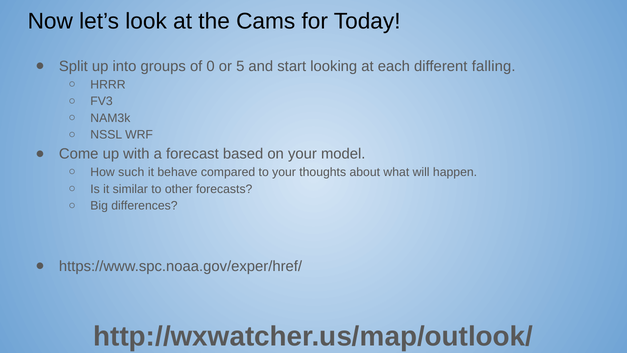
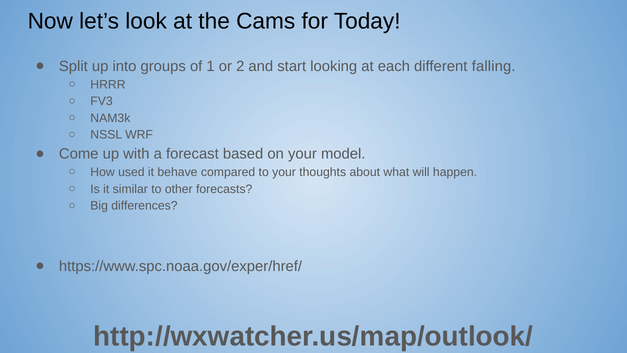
0: 0 -> 1
5: 5 -> 2
such: such -> used
